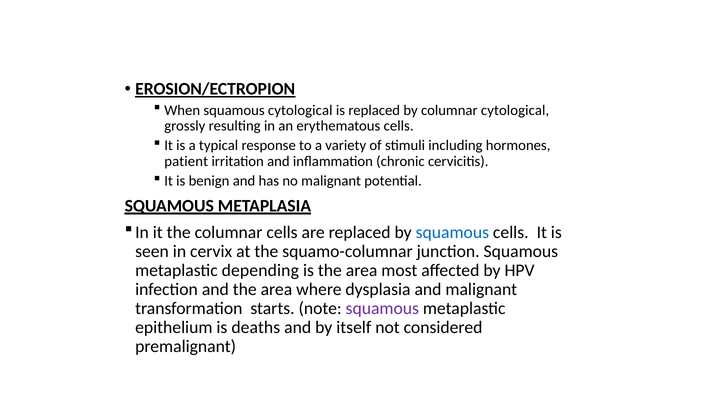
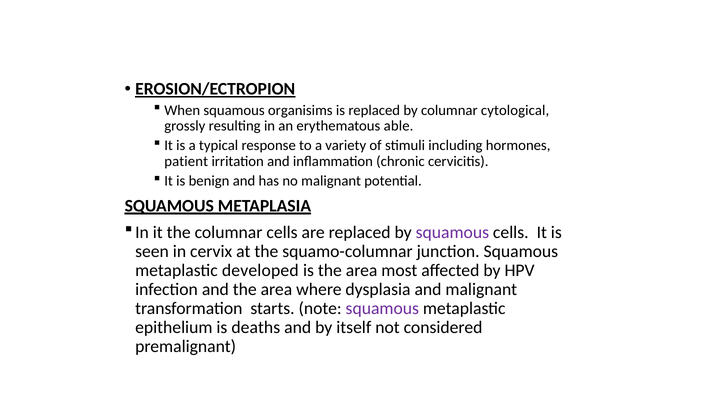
squamous cytological: cytological -> organisims
erythematous cells: cells -> able
squamous at (452, 232) colour: blue -> purple
depending: depending -> developed
